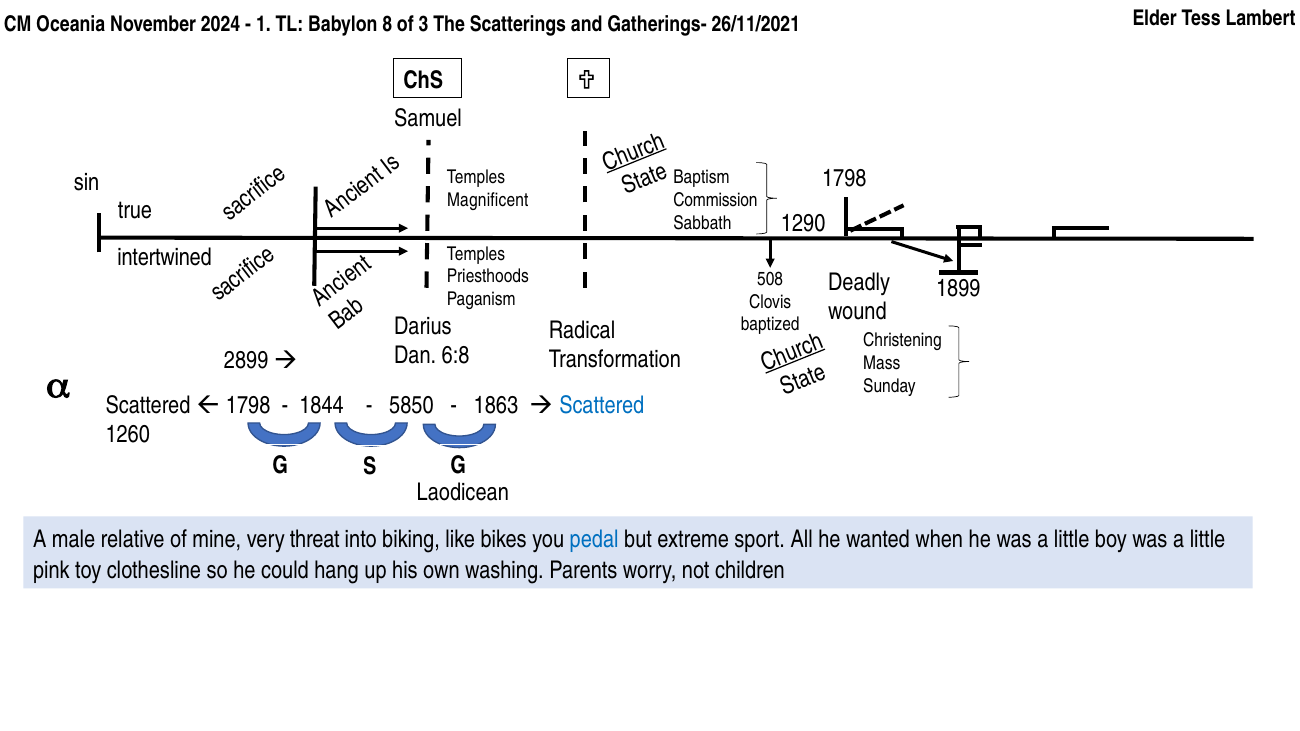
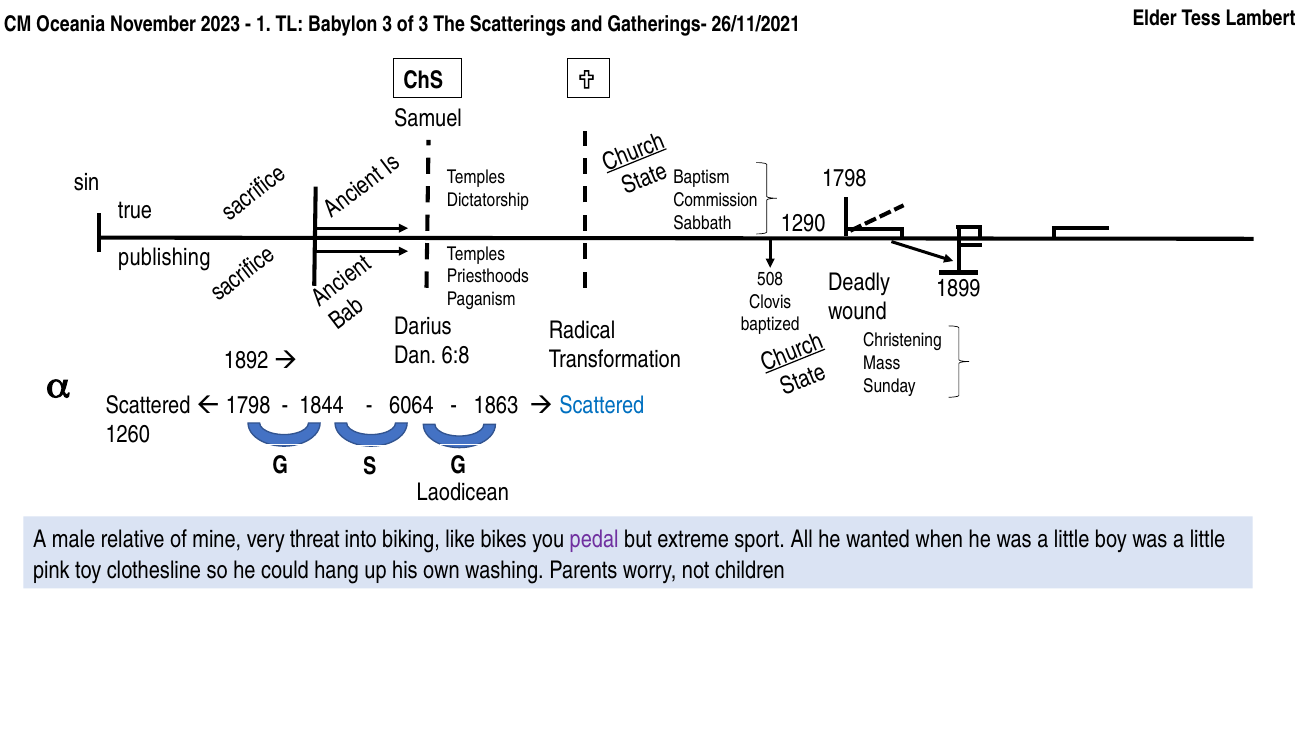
2024: 2024 -> 2023
Babylon 8: 8 -> 3
Magnificent: Magnificent -> Dictatorship
intertwined: intertwined -> publishing
2899: 2899 -> 1892
5850: 5850 -> 6064
pedal colour: blue -> purple
